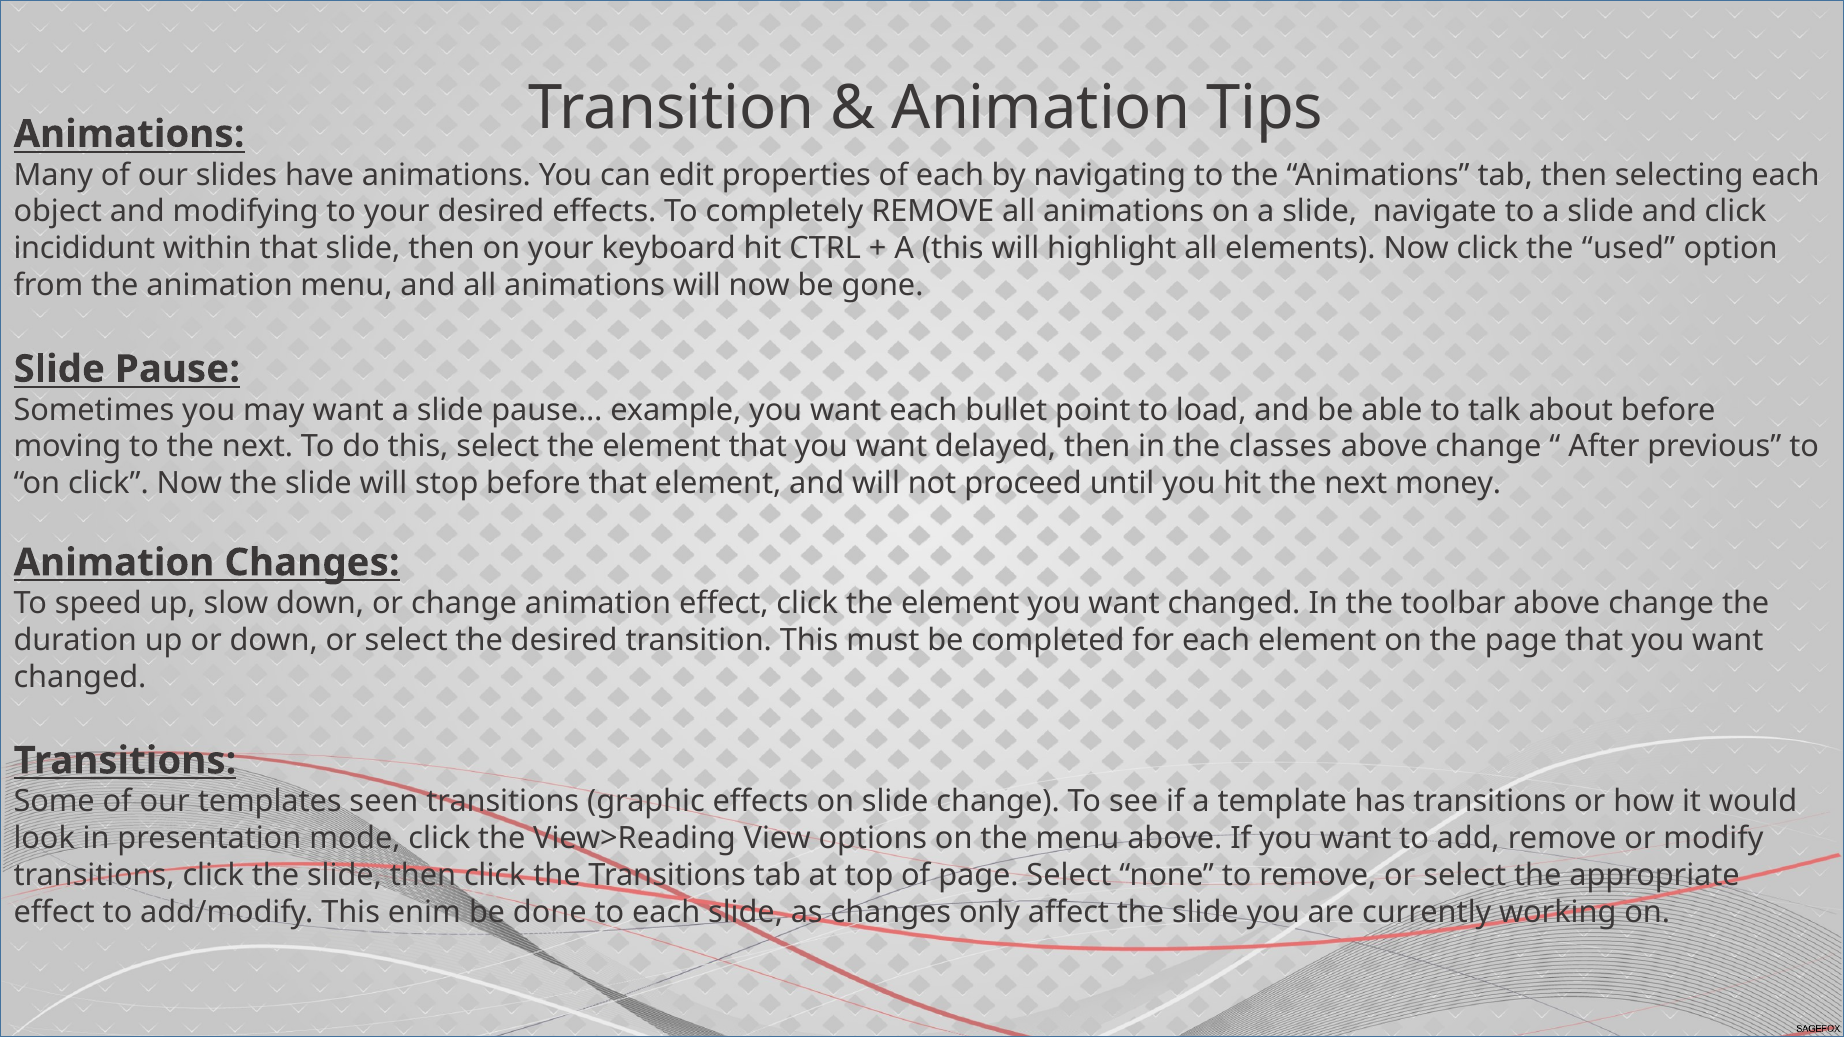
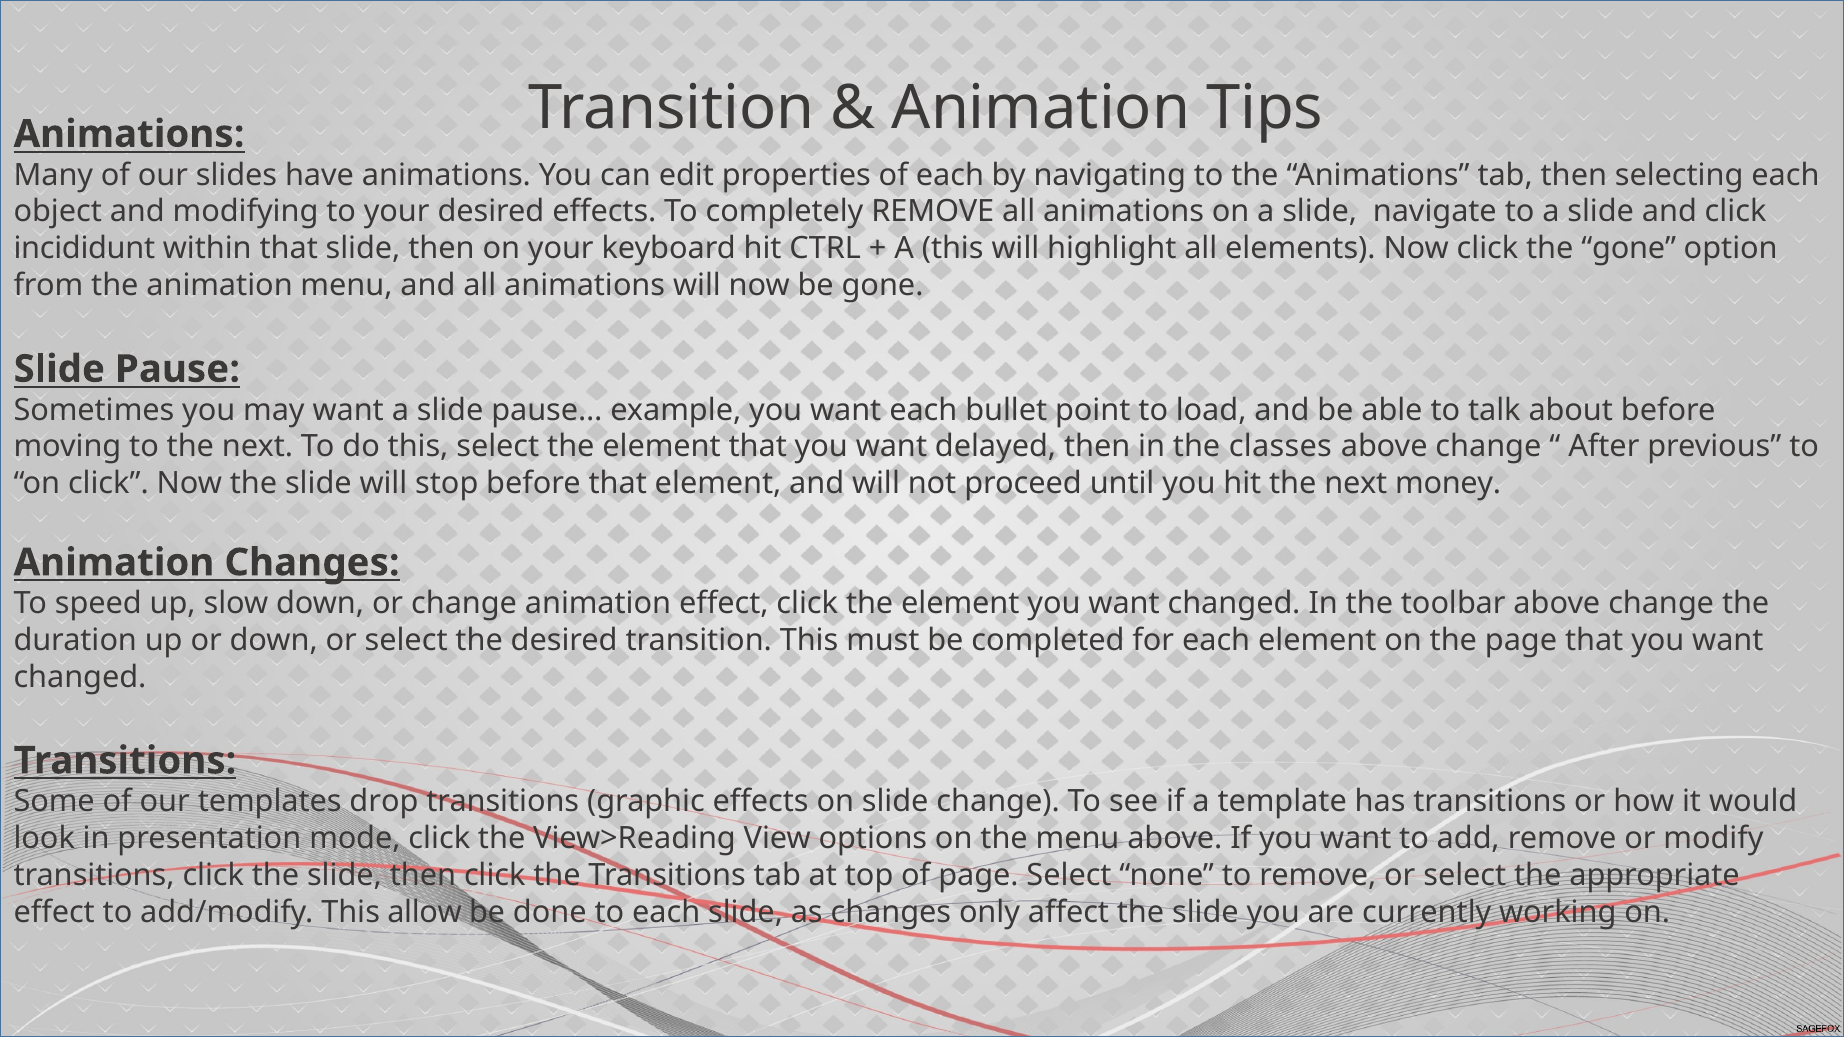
the used: used -> gone
seen: seen -> drop
enim: enim -> allow
